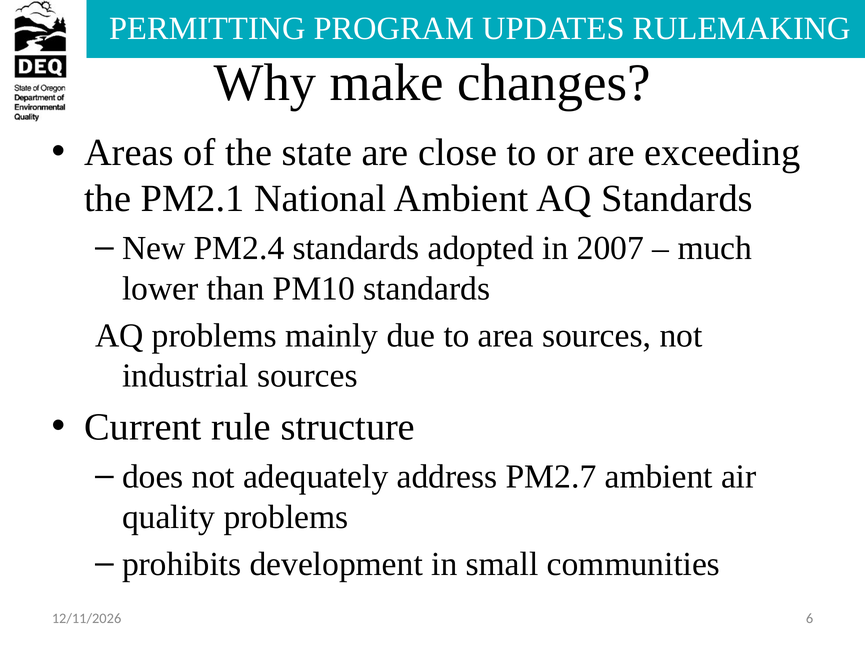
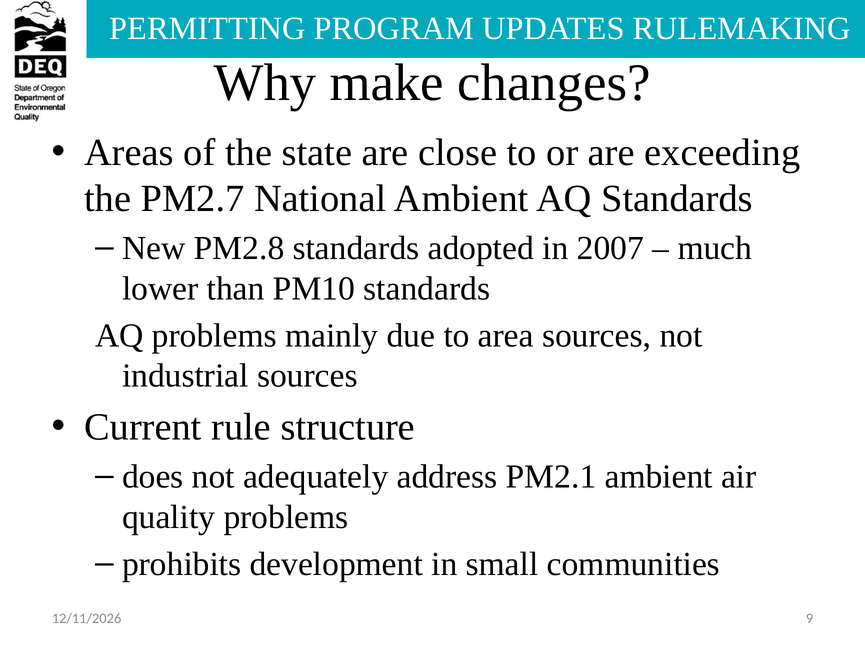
PM2.1: PM2.1 -> PM2.7
PM2.4: PM2.4 -> PM2.8
PM2.7: PM2.7 -> PM2.1
6: 6 -> 9
